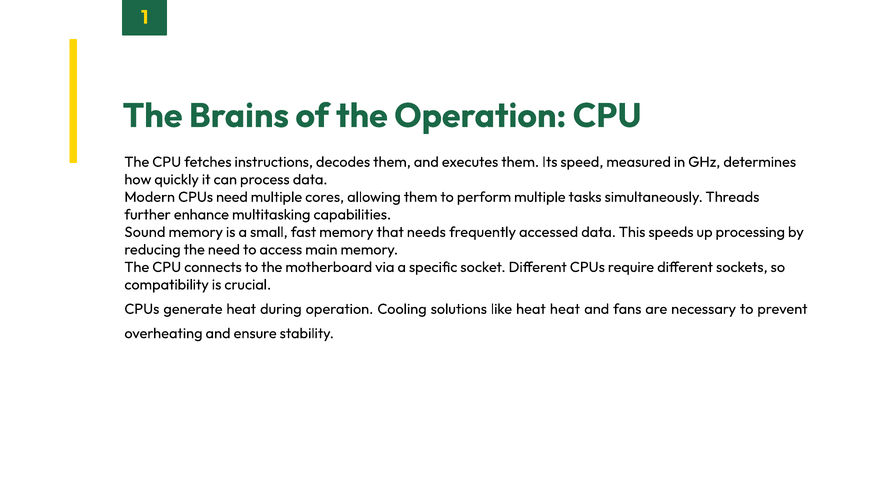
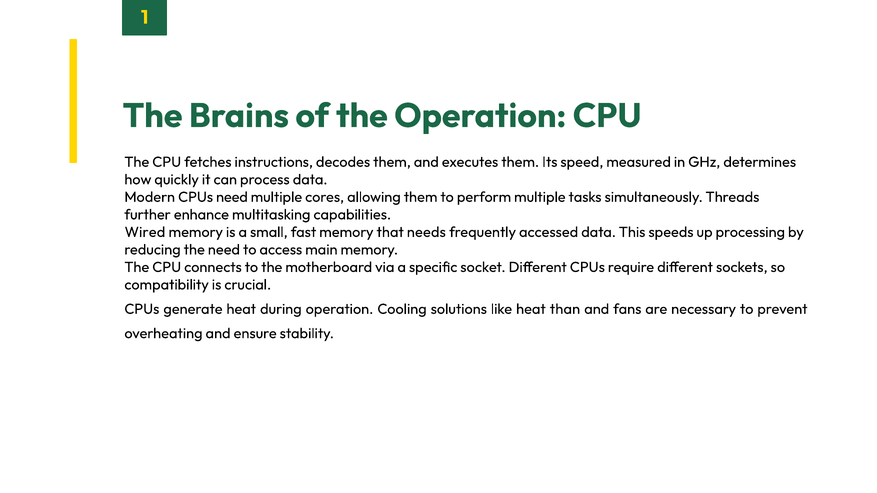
Sound: Sound -> Wired
heat heat: heat -> than
